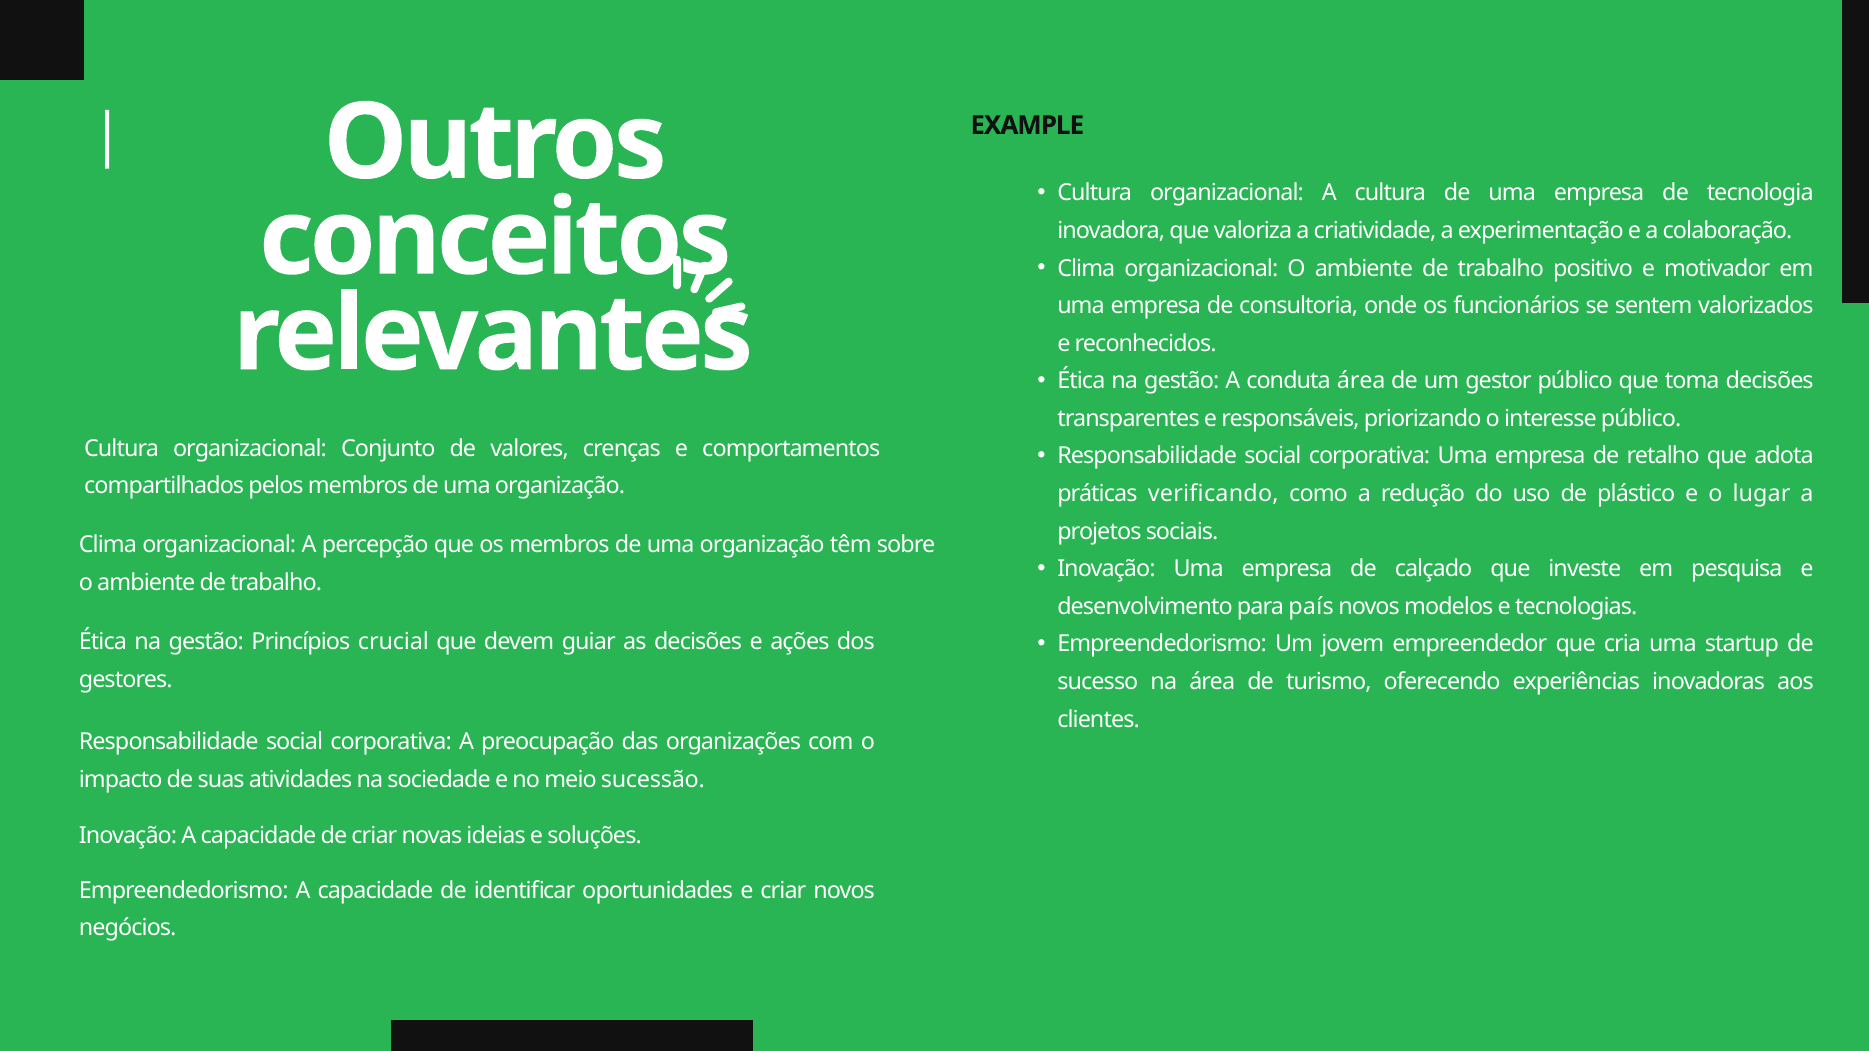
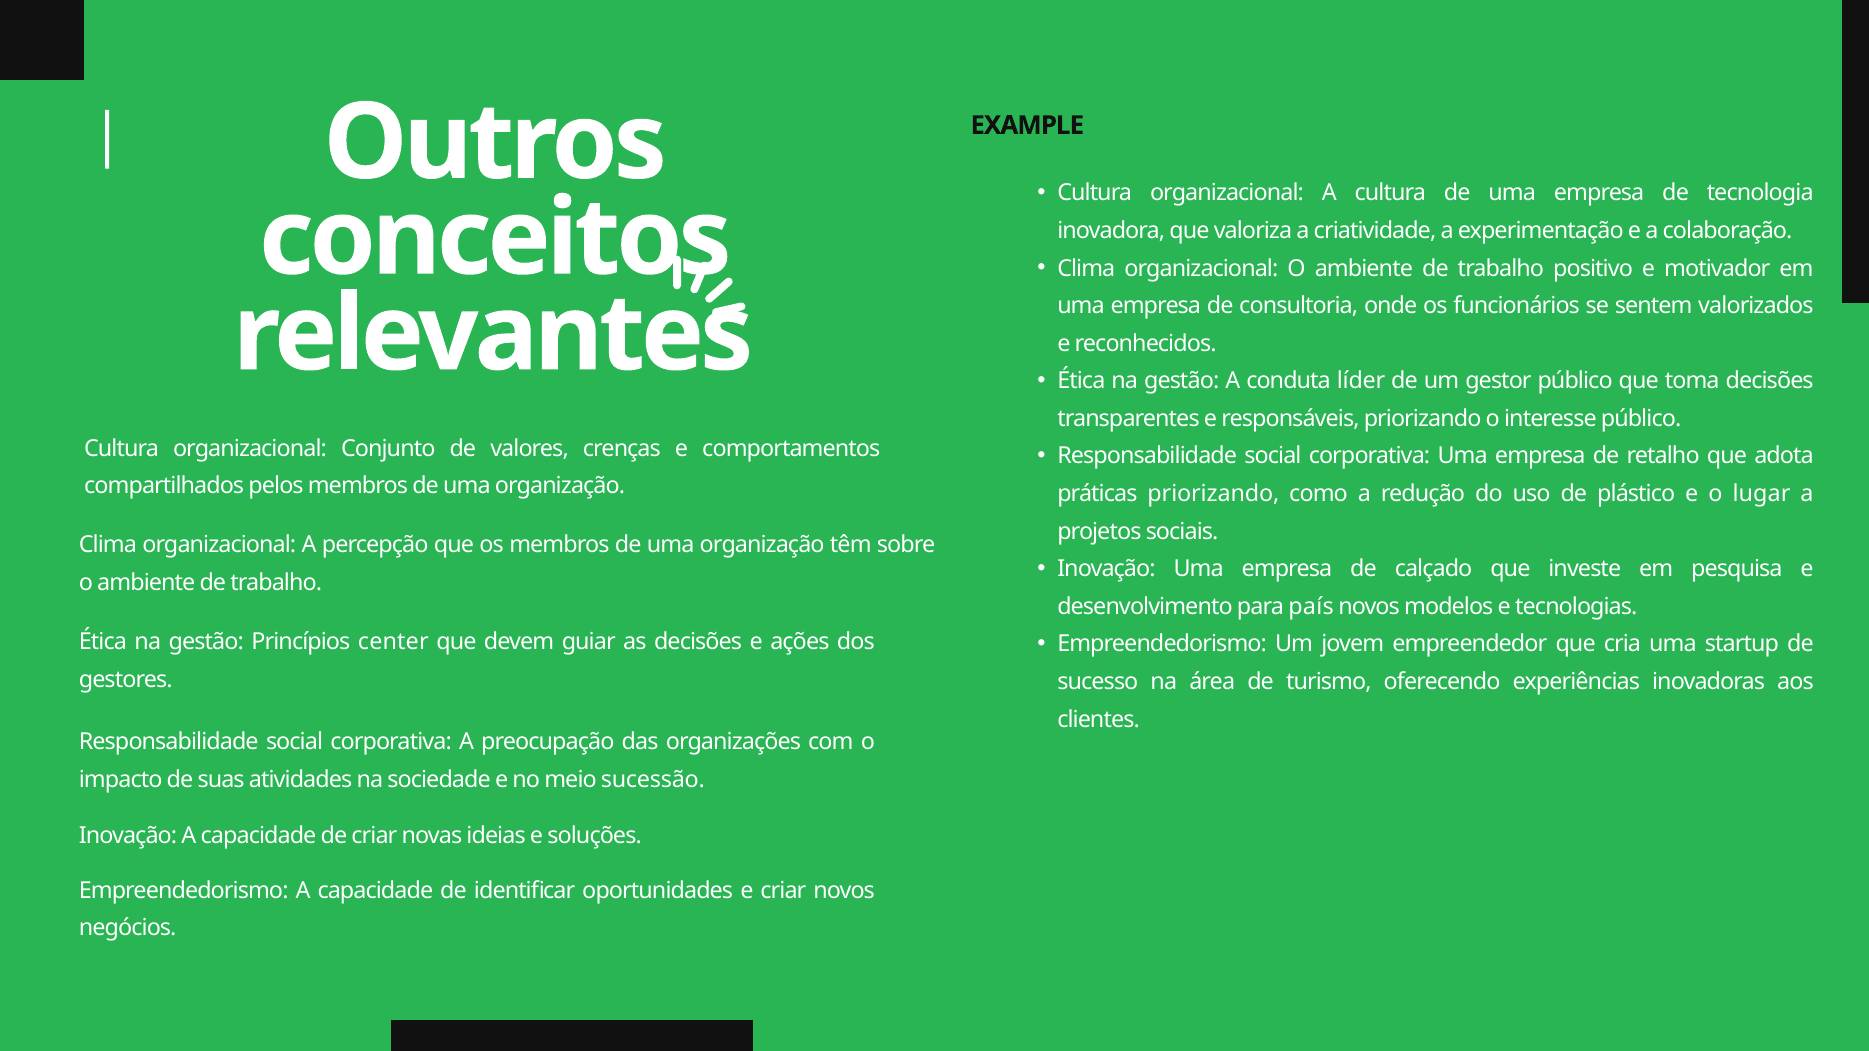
conduta área: área -> líder
práticas verificando: verificando -> priorizando
crucial: crucial -> center
